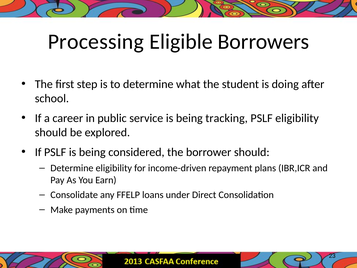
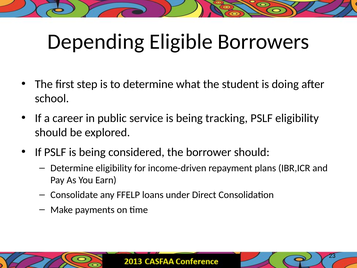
Processing: Processing -> Depending
